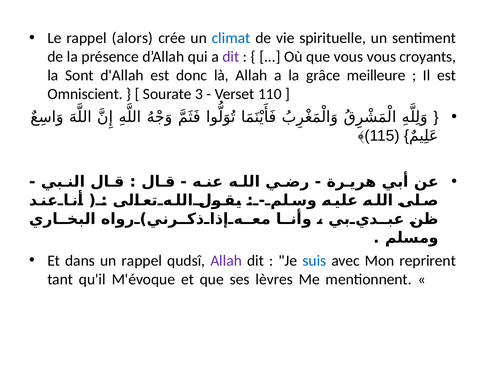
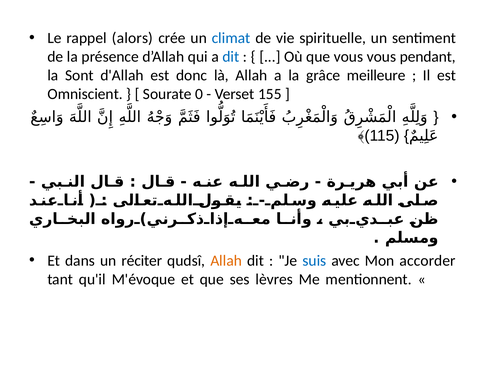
dit at (231, 57) colour: purple -> blue
croyants: croyants -> pendant
3: 3 -> 0
110: 110 -> 155
un rappel: rappel -> réciter
Allah at (226, 260) colour: purple -> orange
reprirent: reprirent -> accorder
